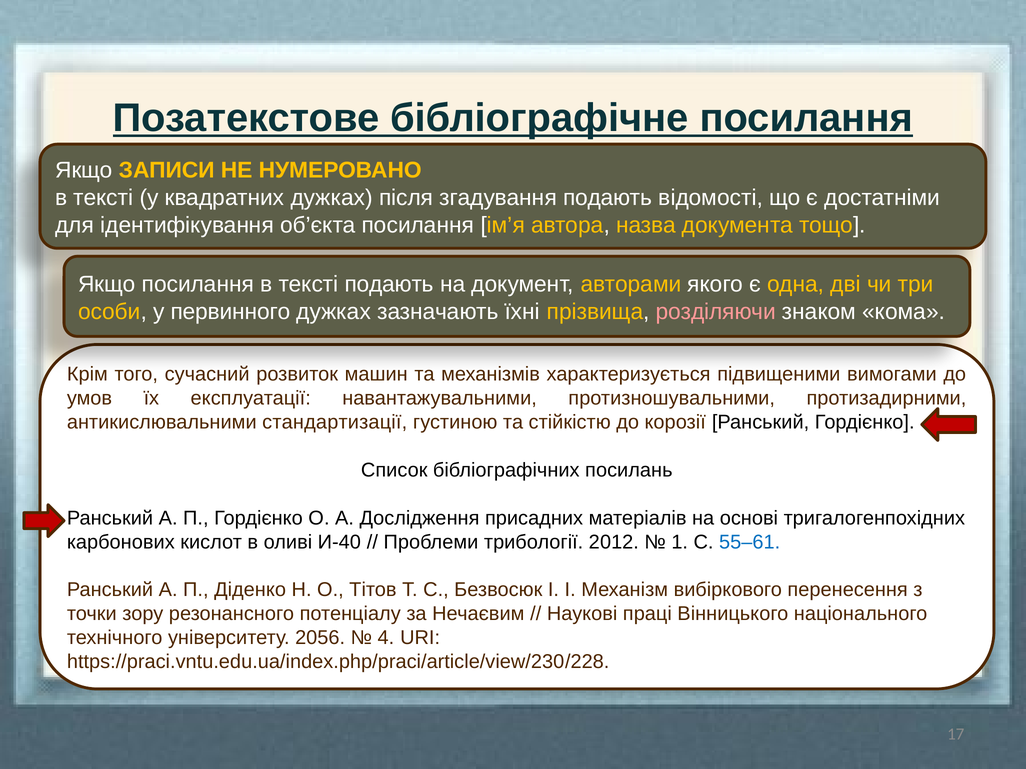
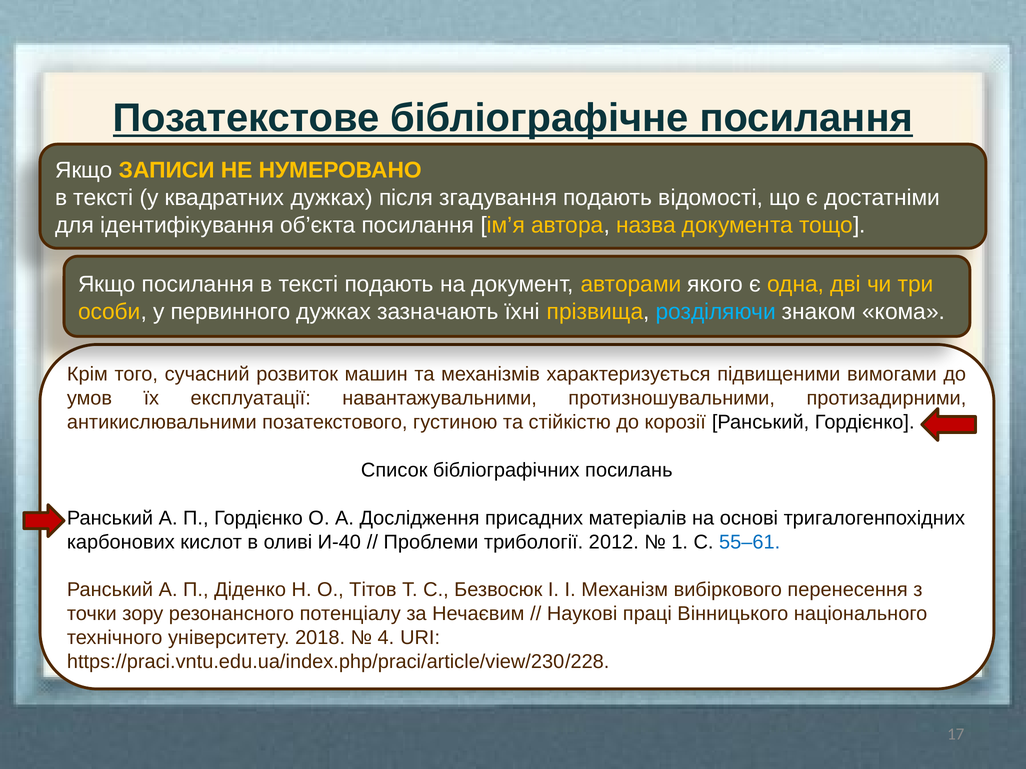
розділяючи colour: pink -> light blue
стандартизації: стандартизації -> позатекстового
2056: 2056 -> 2018
